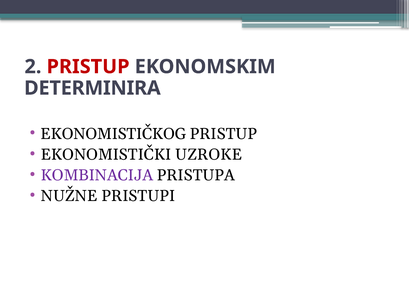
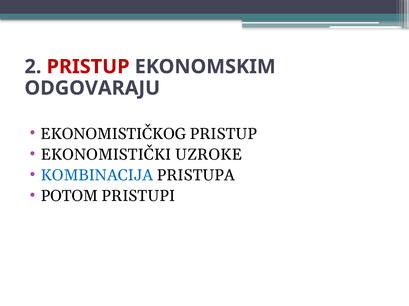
DETERMINIRA: DETERMINIRA -> ODGOVARAJU
KOMBINACIJA colour: purple -> blue
NUŽNE: NUŽNE -> POTOM
